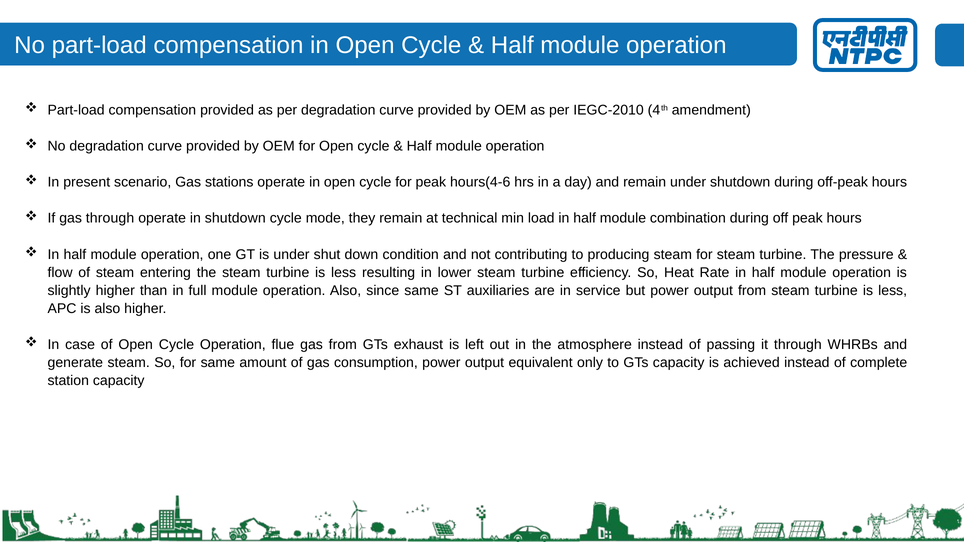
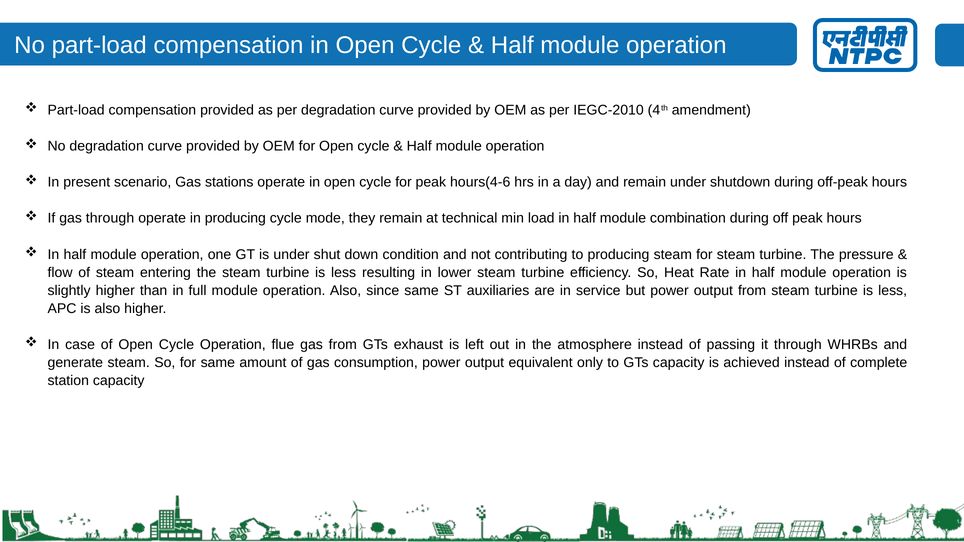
in shutdown: shutdown -> producing
